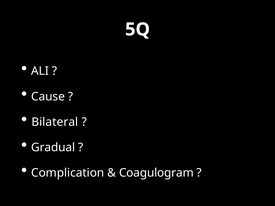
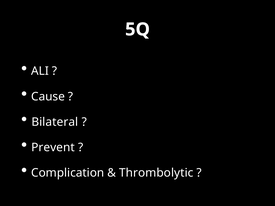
Gradual: Gradual -> Prevent
Coagulogram: Coagulogram -> Thrombolytic
